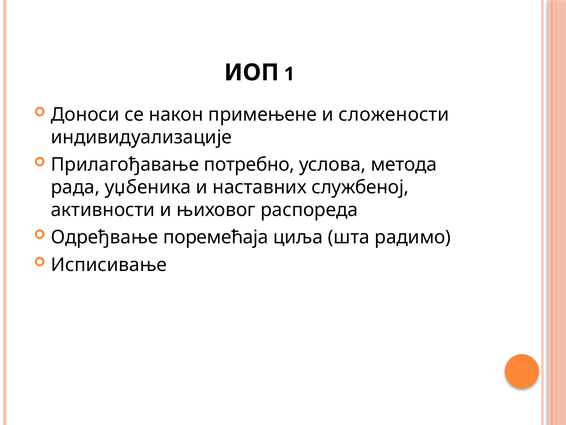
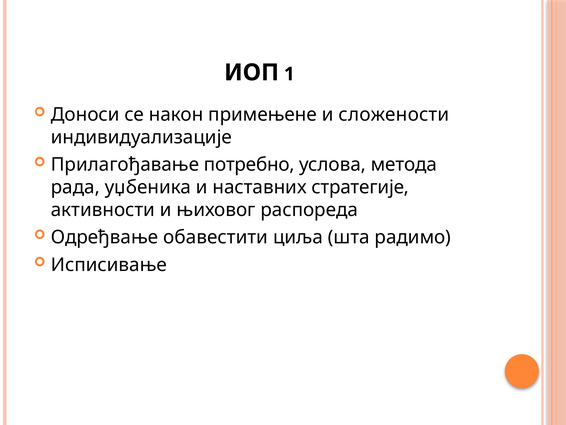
службеној: службеној -> стратегије
поремећаја: поремећаја -> обавестити
